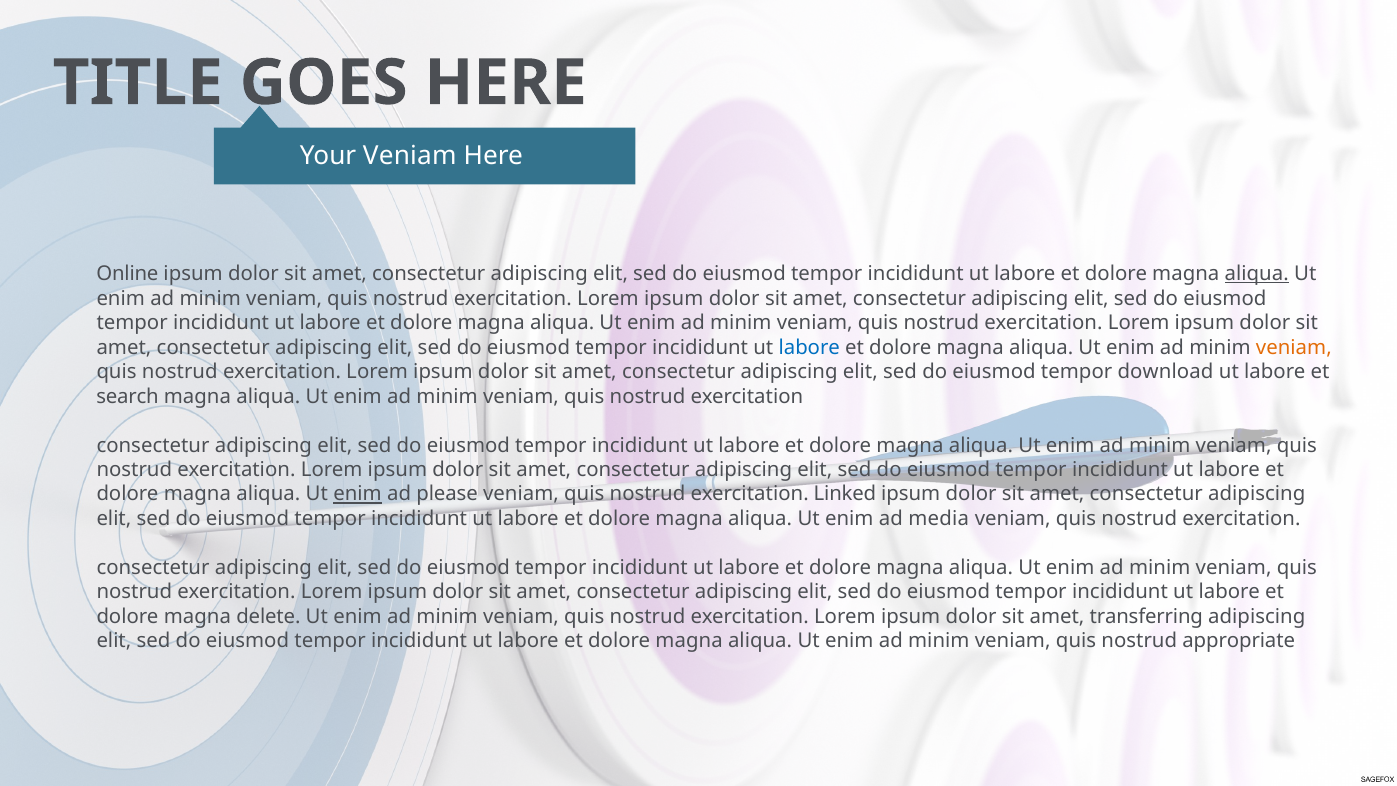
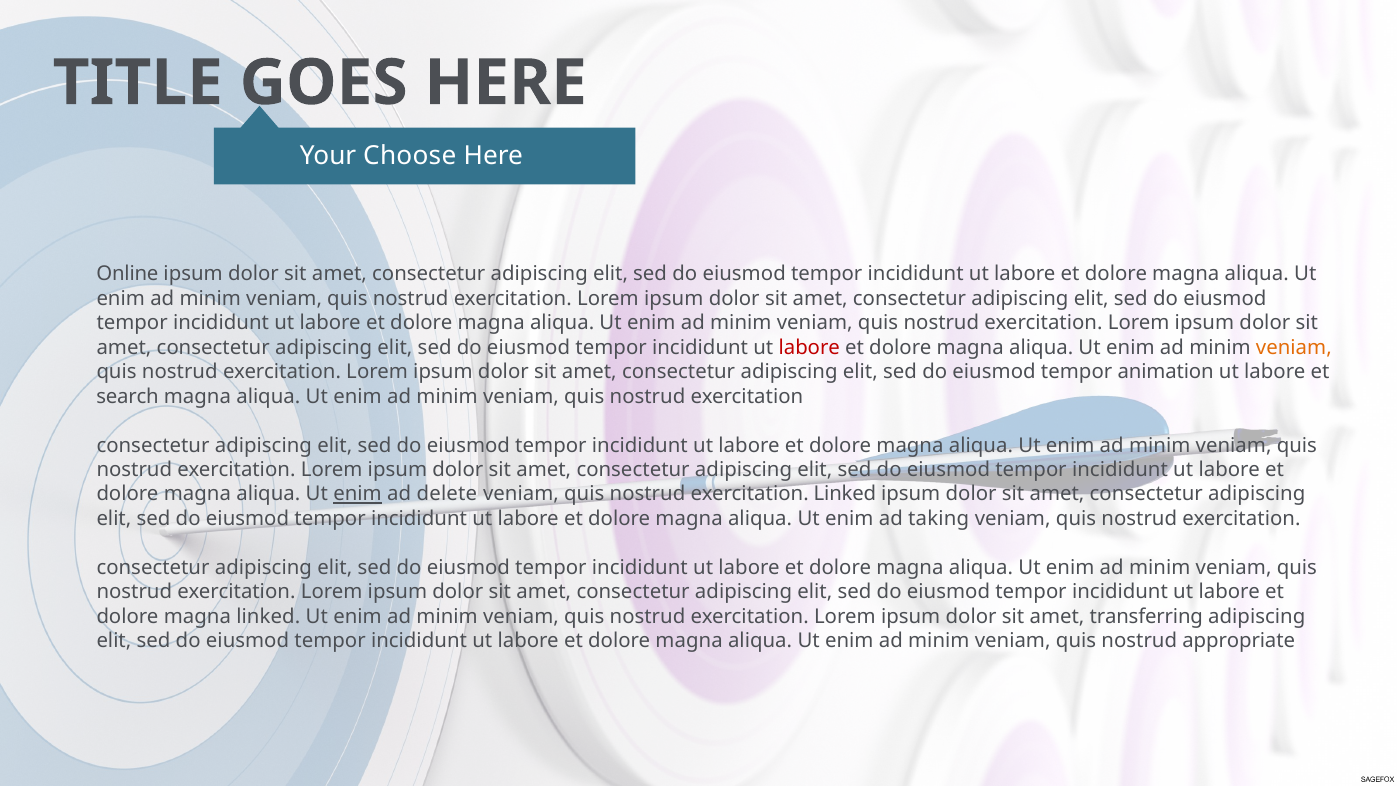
Your Veniam: Veniam -> Choose
aliqua at (1257, 274) underline: present -> none
labore at (809, 347) colour: blue -> red
download: download -> animation
please: please -> delete
media: media -> taking
magna delete: delete -> linked
